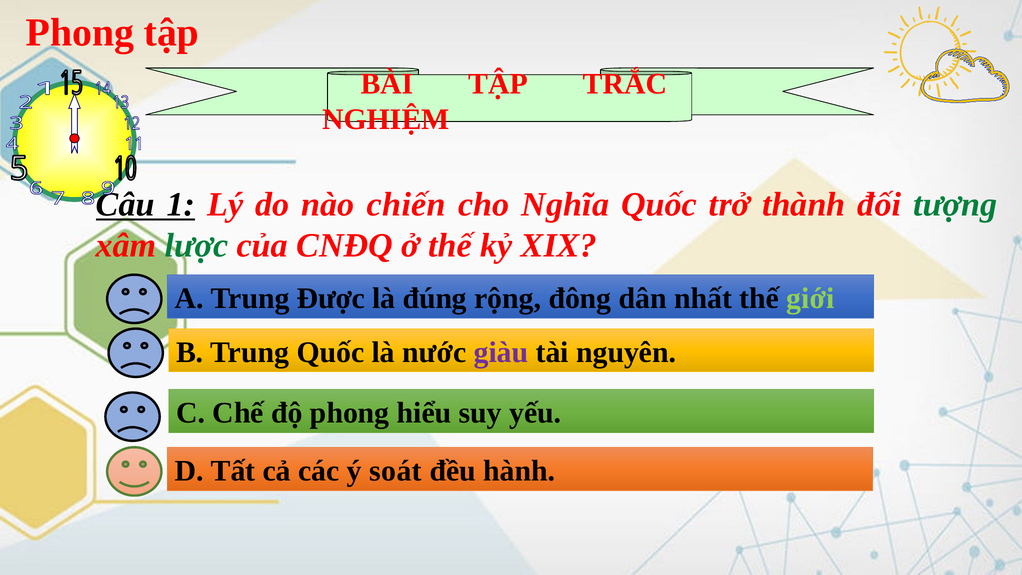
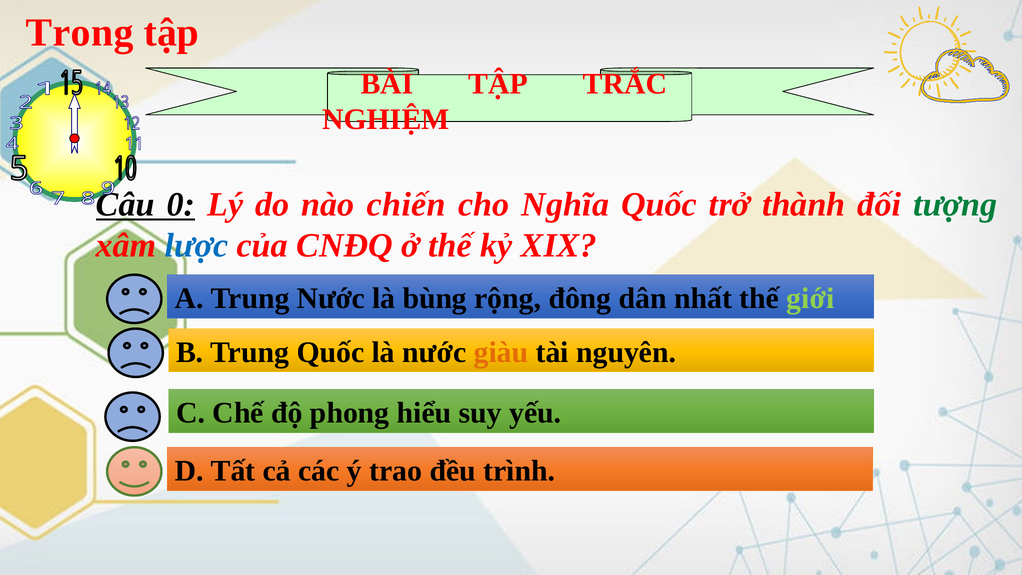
Phong at (80, 32): Phong -> Trong
1: 1 -> 0
lược colour: green -> blue
Trung Được: Được -> Nước
đúng: đúng -> bùng
giàu colour: purple -> orange
soát: soát -> trao
hành: hành -> trình
